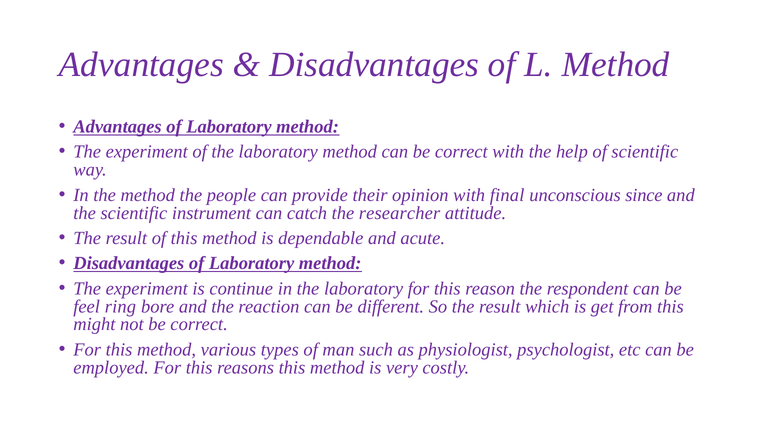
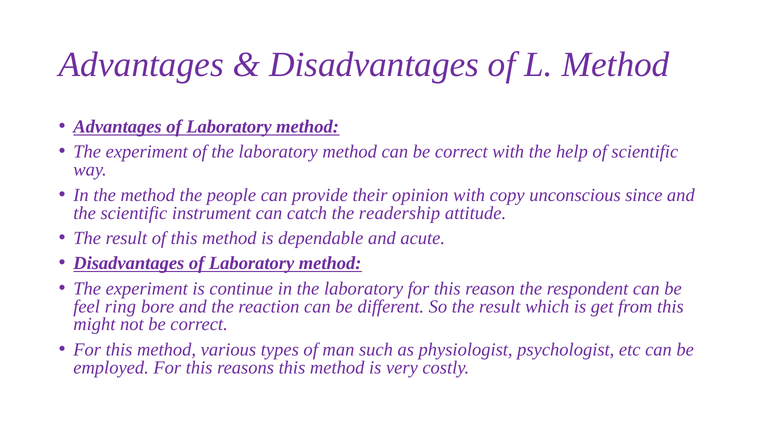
final: final -> copy
researcher: researcher -> readership
